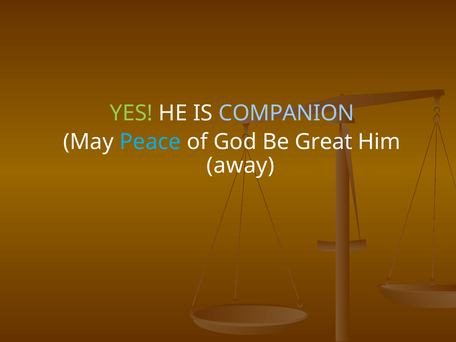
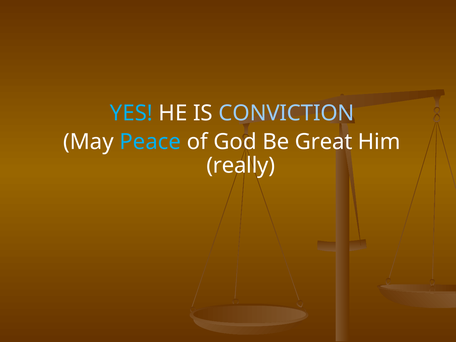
YES colour: light green -> light blue
COMPANION: COMPANION -> CONVICTION
away: away -> really
